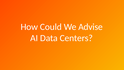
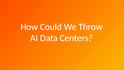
Advise: Advise -> Throw
